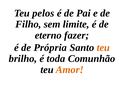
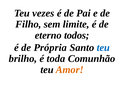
pelos: pelos -> vezes
fazer: fazer -> todos
teu at (103, 48) colour: orange -> blue
